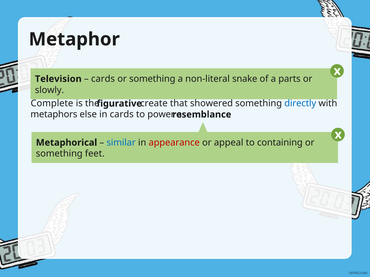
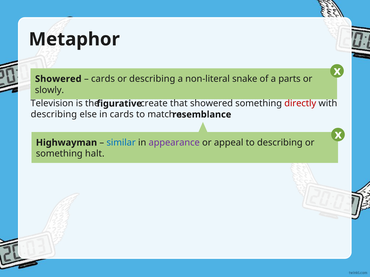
Television at (58, 79): Television -> Showered
something at (152, 79): something -> describing
Complete: Complete -> Television
directly colour: blue -> red
metaphors at (54, 115): metaphors -> describing
power: power -> match
Metaphorical: Metaphorical -> Highwayman
appearance colour: red -> purple
to containing: containing -> describing
feet: feet -> halt
